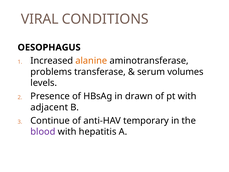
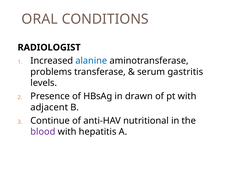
VIRAL: VIRAL -> ORAL
OESOPHAGUS: OESOPHAGUS -> RADIOLOGIST
alanine colour: orange -> blue
volumes: volumes -> gastritis
temporary: temporary -> nutritional
